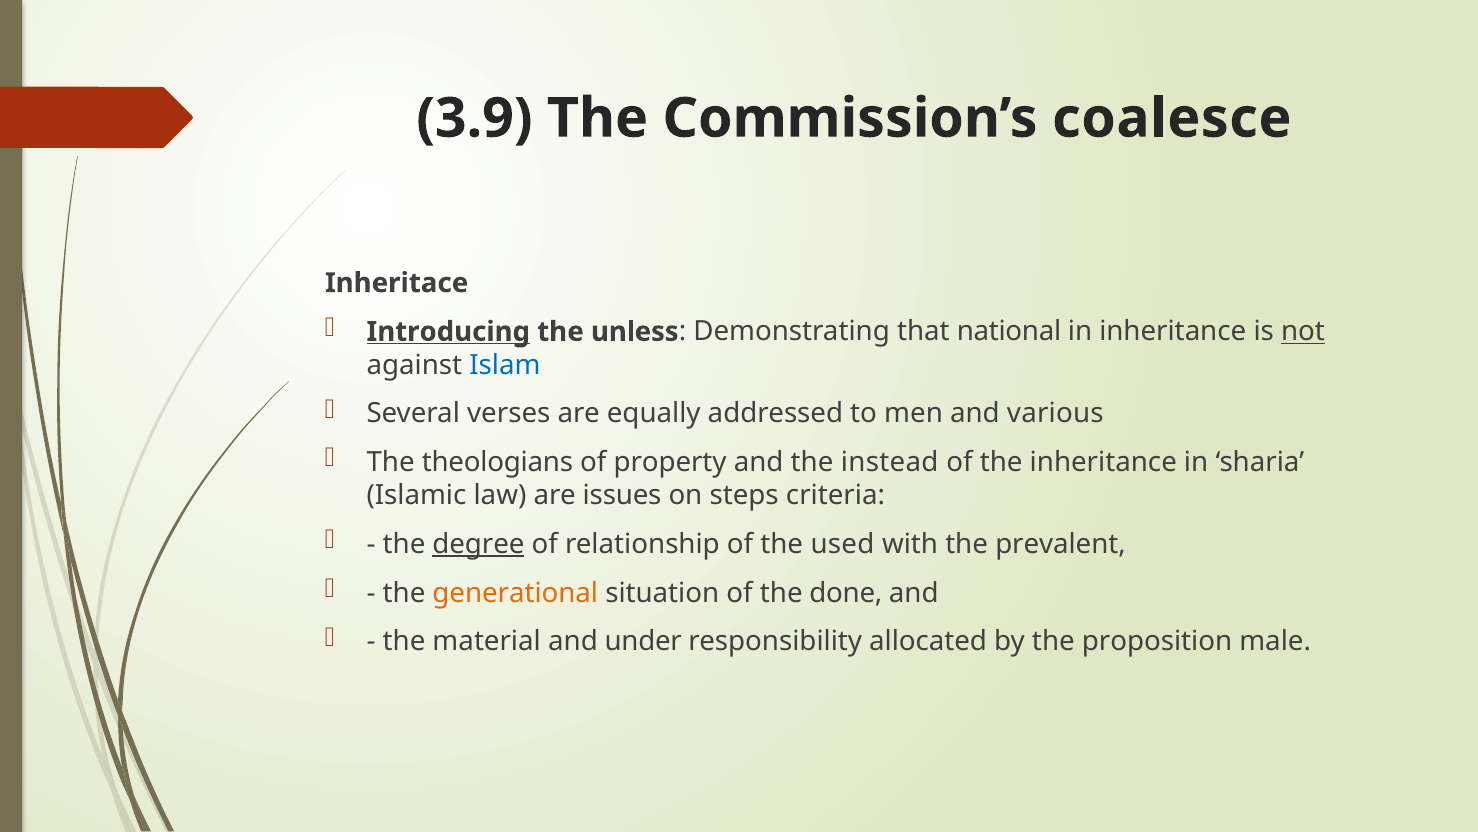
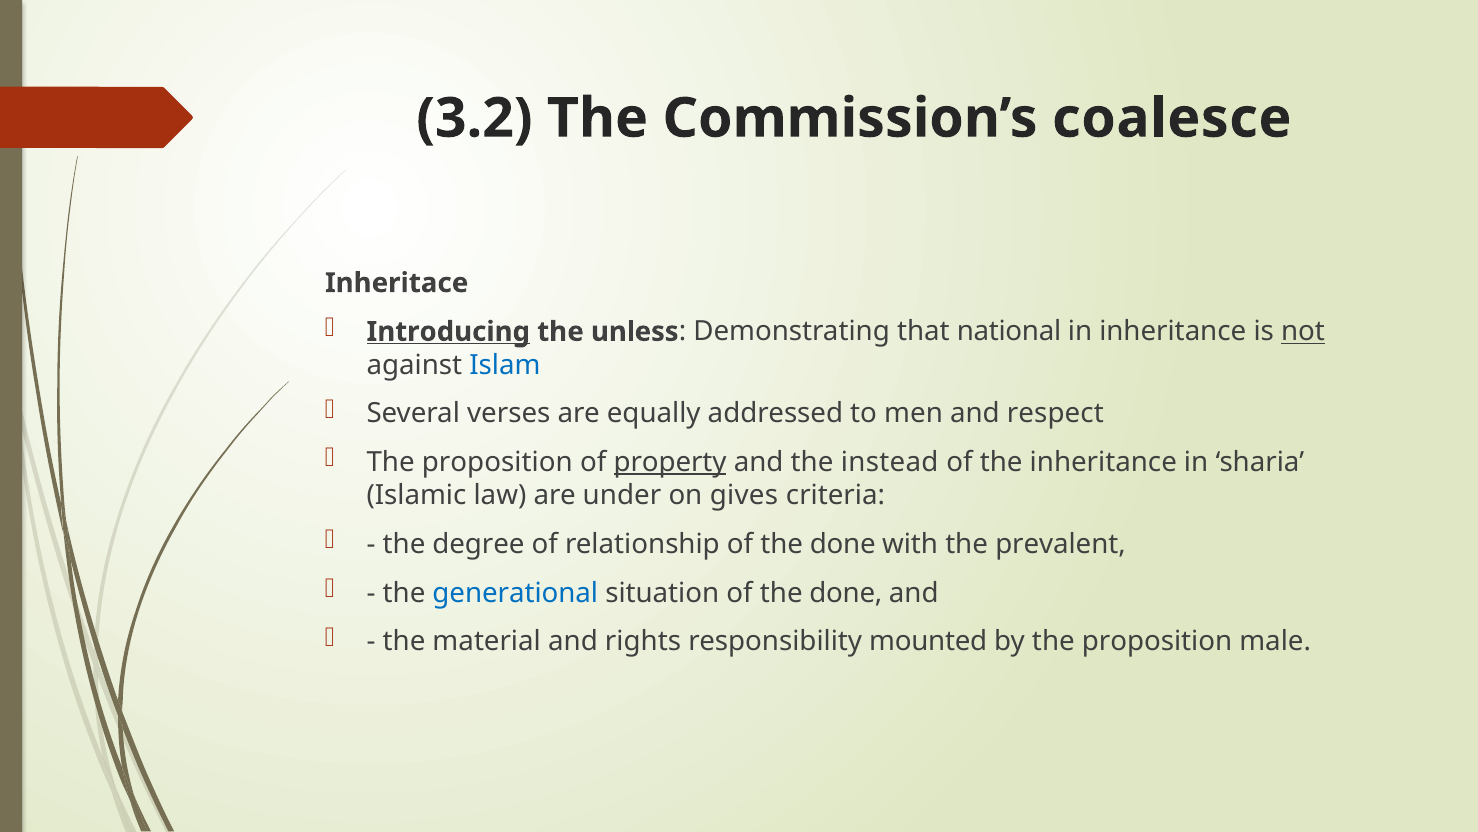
3.9: 3.9 -> 3.2
various: various -> respect
theologians at (497, 462): theologians -> proposition
property underline: none -> present
issues: issues -> under
steps: steps -> gives
degree underline: present -> none
relationship of the used: used -> done
generational colour: orange -> blue
under: under -> rights
allocated: allocated -> mounted
